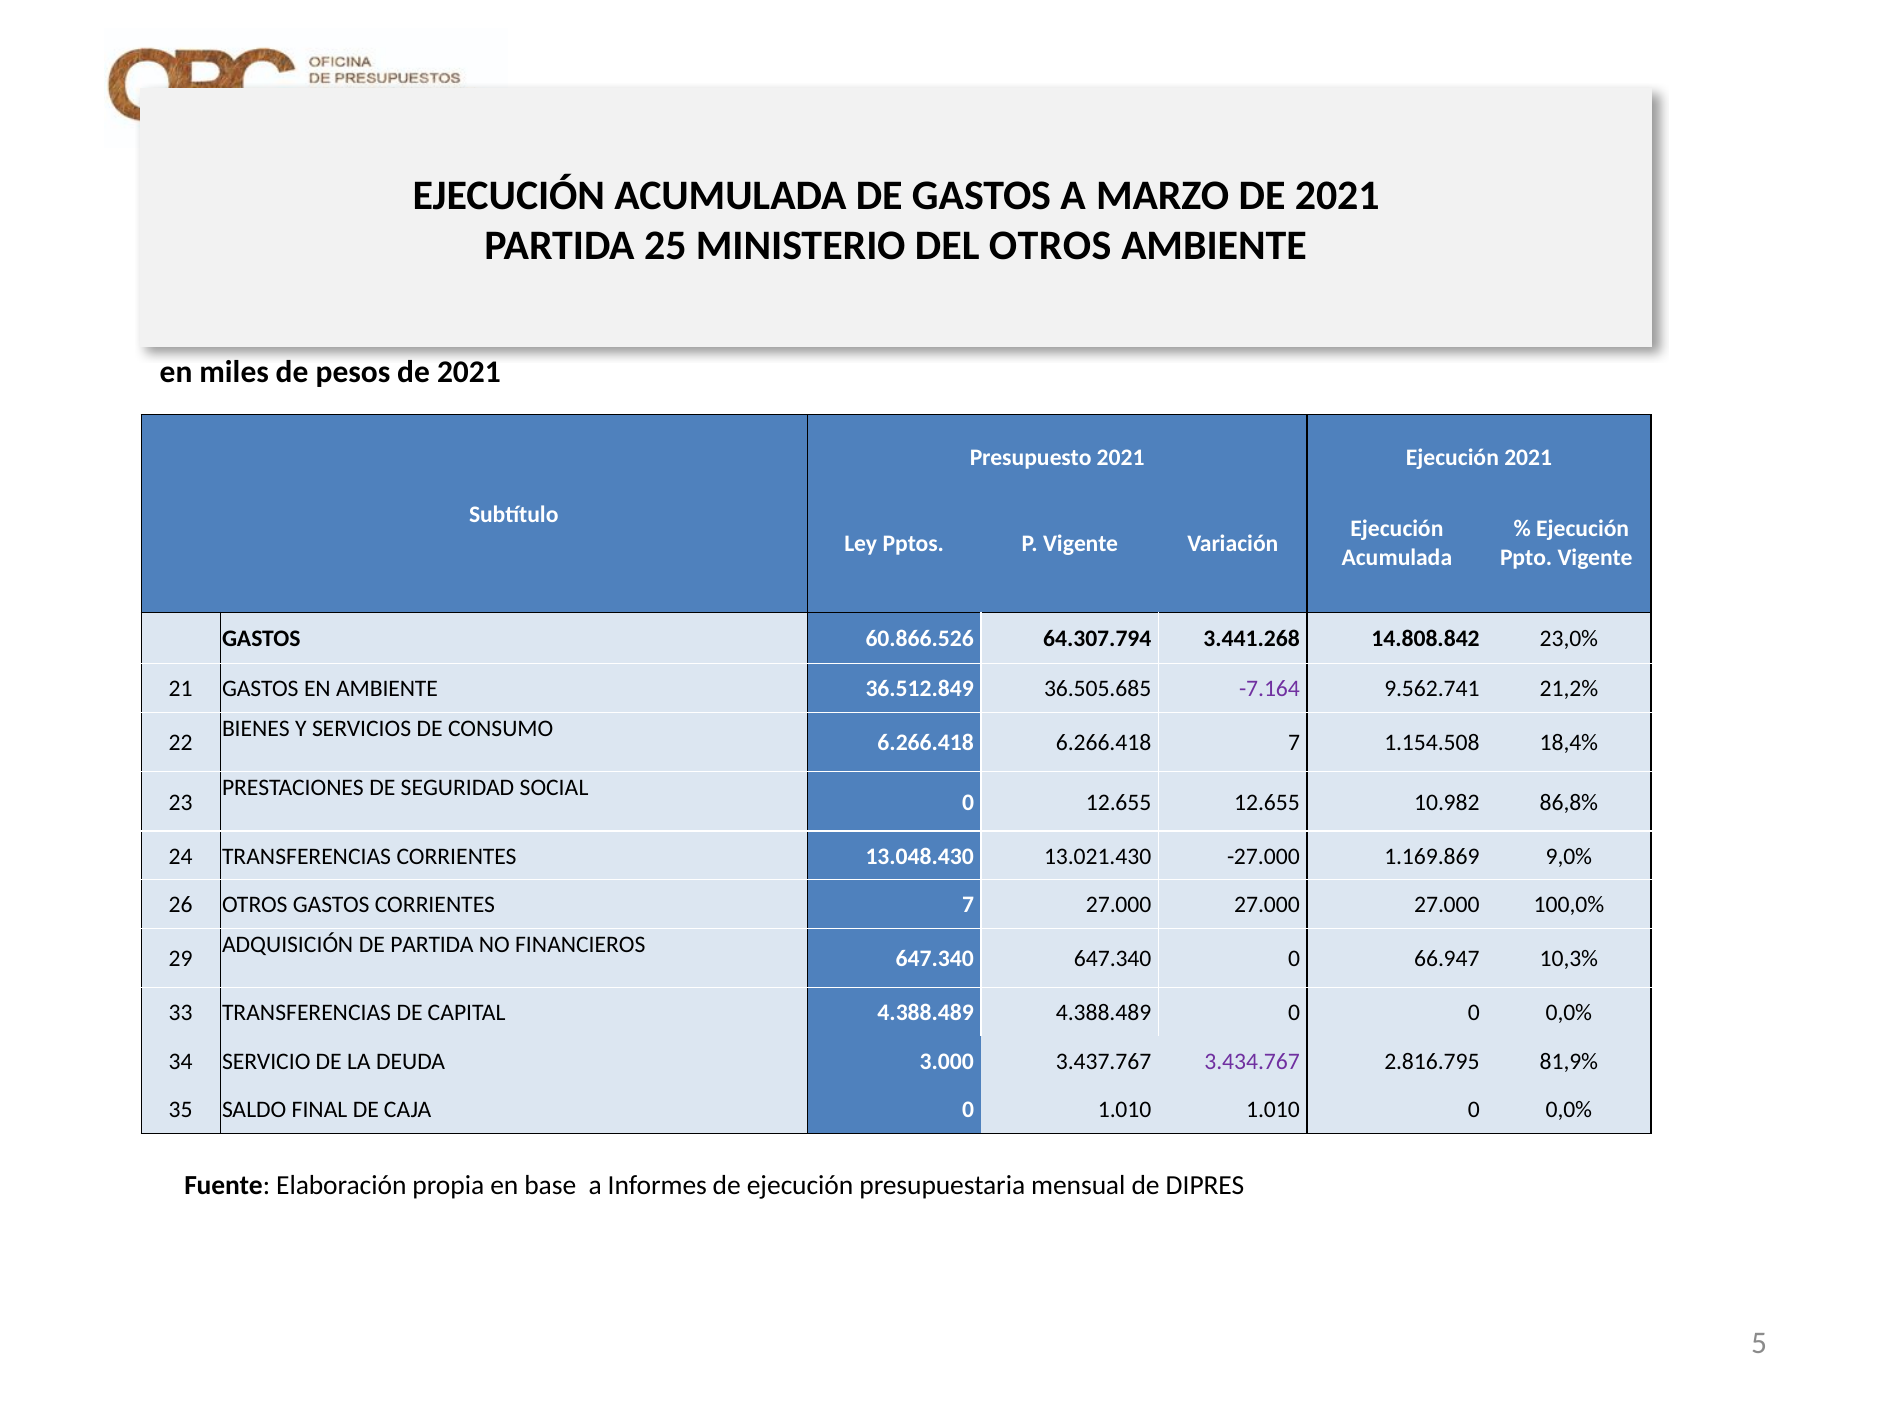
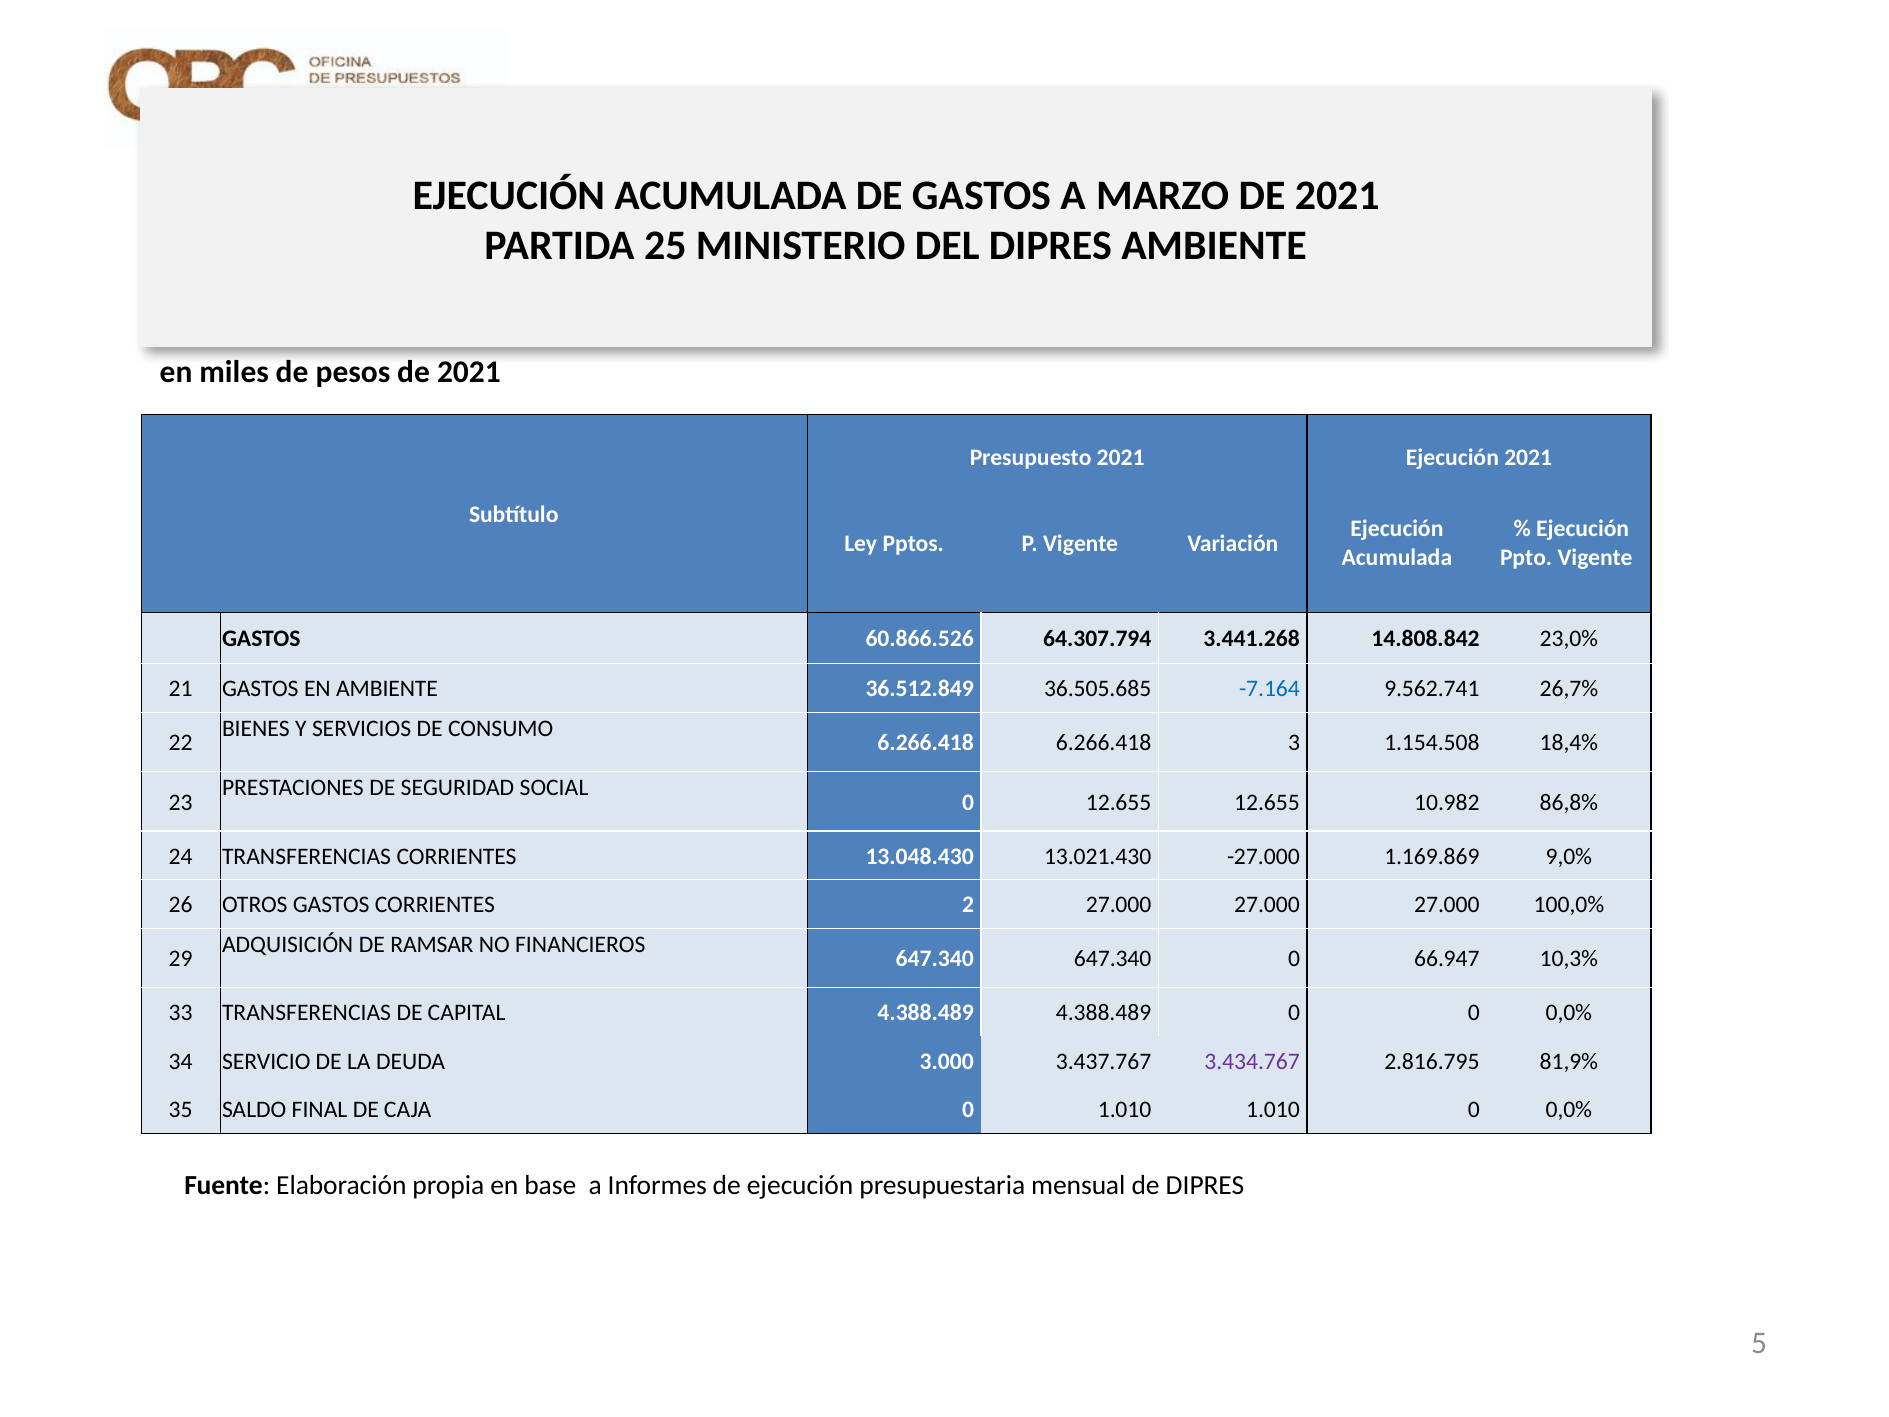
DEL OTROS: OTROS -> DIPRES
-7.164 colour: purple -> blue
21,2%: 21,2% -> 26,7%
6.266.418 7: 7 -> 3
CORRIENTES 7: 7 -> 2
DE PARTIDA: PARTIDA -> RAMSAR
